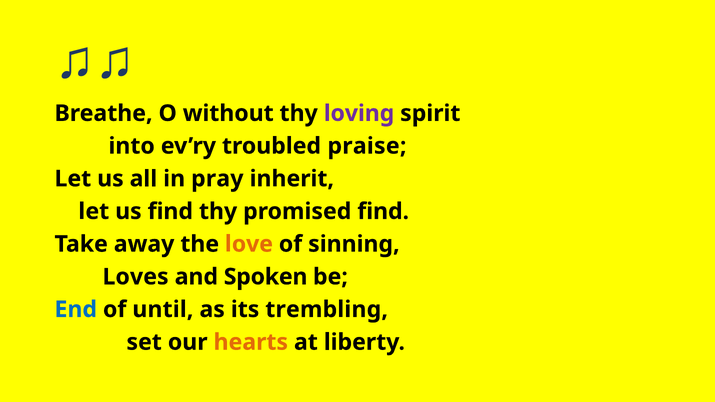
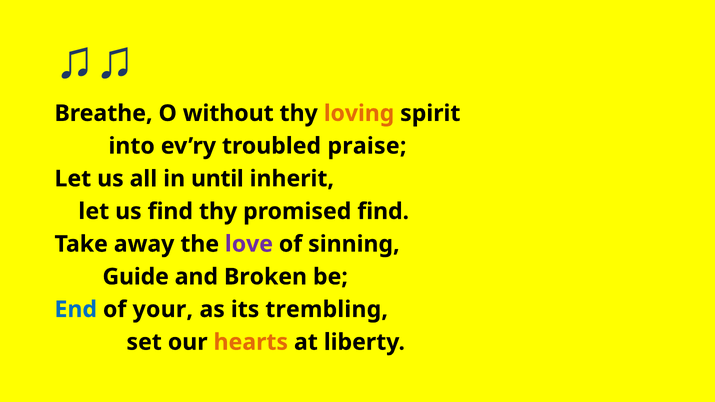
loving colour: purple -> orange
pray: pray -> until
love colour: orange -> purple
Loves: Loves -> Guide
Spoken: Spoken -> Broken
until: until -> your
